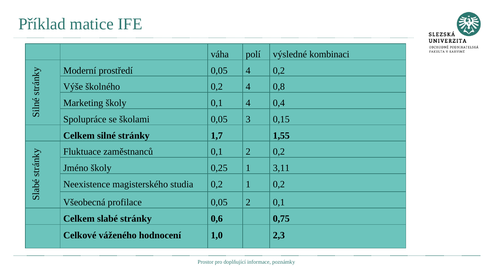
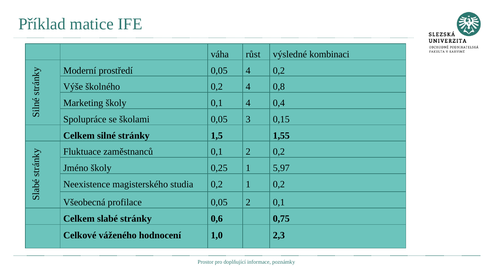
polí: polí -> růst
1,7: 1,7 -> 1,5
3,11: 3,11 -> 5,97
